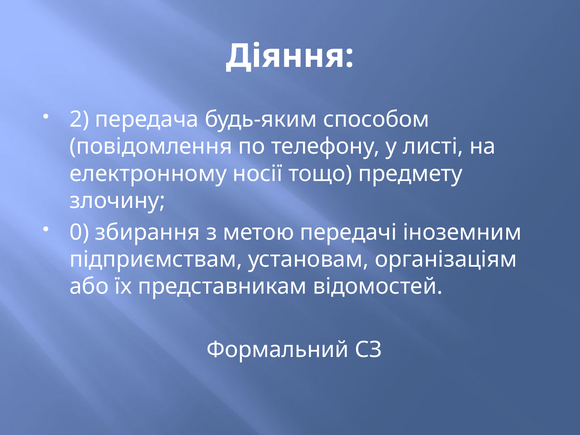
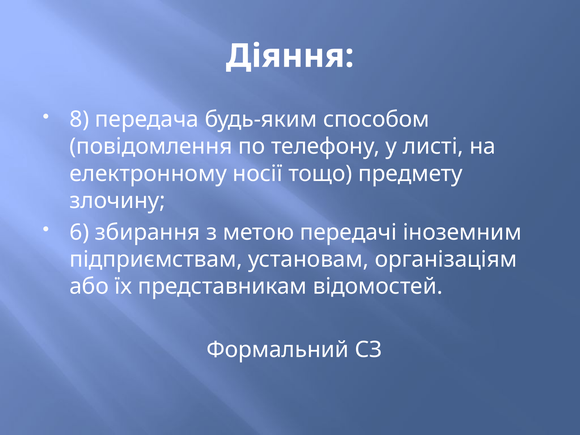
2: 2 -> 8
0: 0 -> 6
